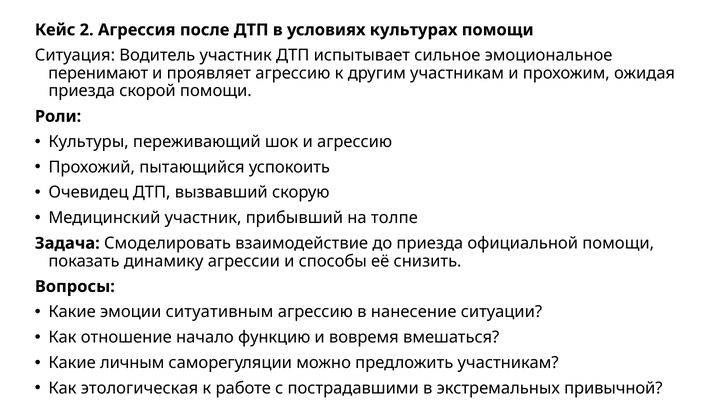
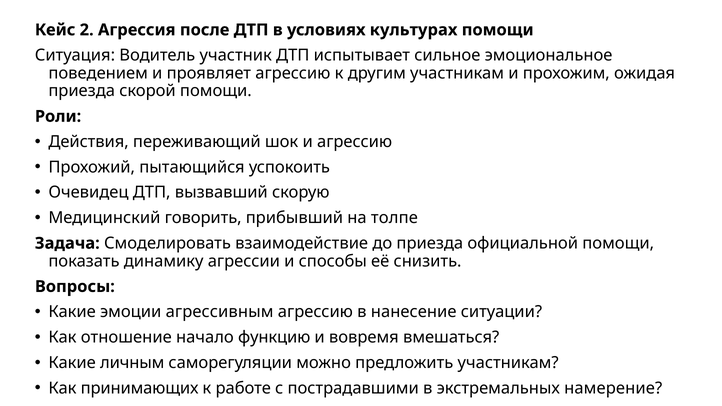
перенимают: перенимают -> поведением
Культуры: Культуры -> Действия
Медицинский участник: участник -> говорить
ситуативным: ситуативным -> агрессивным
этологическая: этологическая -> принимающих
привычной: привычной -> намерение
